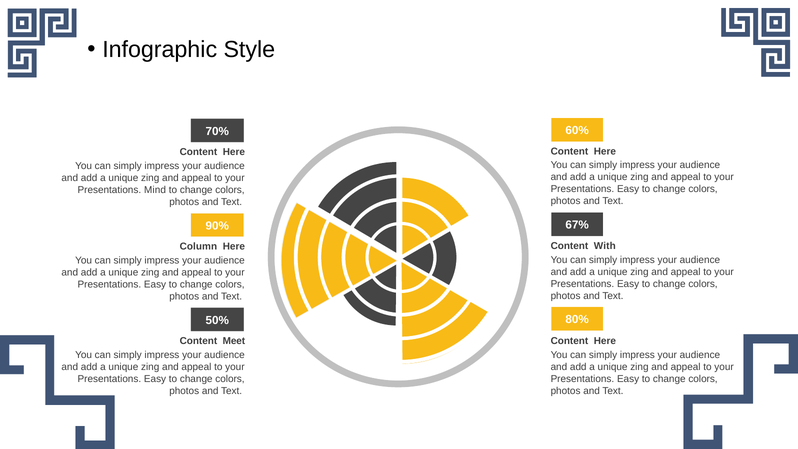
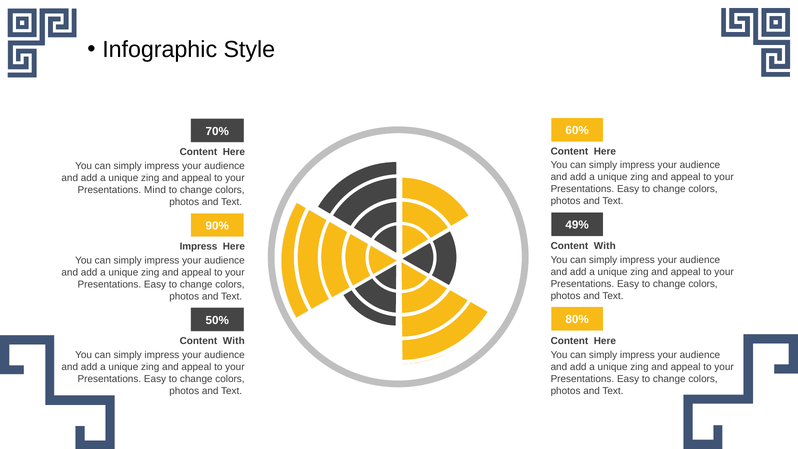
67%: 67% -> 49%
Column at (198, 246): Column -> Impress
Meet at (234, 341): Meet -> With
